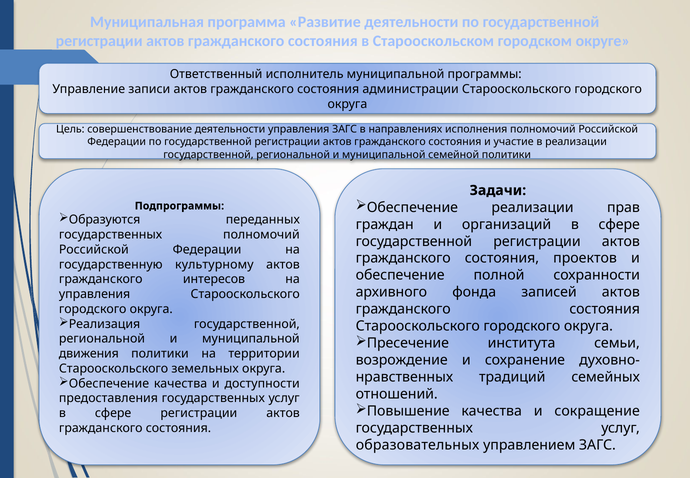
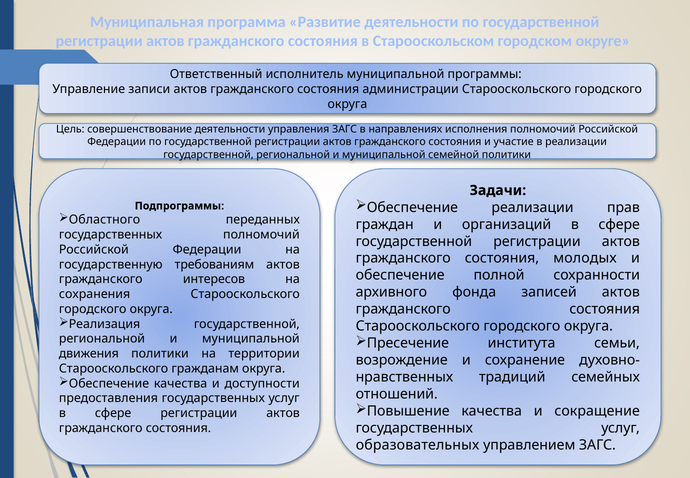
Образуются: Образуются -> Областного
проектов: проектов -> молодых
культурному: культурному -> требованиям
управления at (95, 294): управления -> сохранения
земельных: земельных -> гражданам
